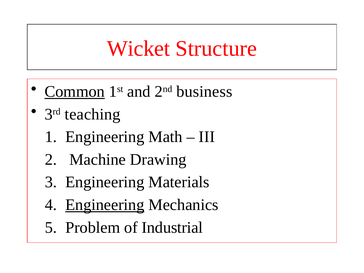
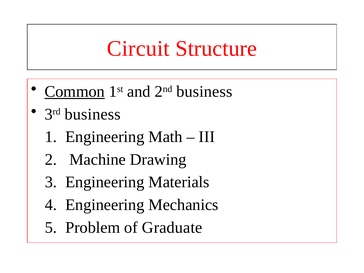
Wicket: Wicket -> Circuit
3rd teaching: teaching -> business
Engineering at (105, 205) underline: present -> none
Industrial: Industrial -> Graduate
